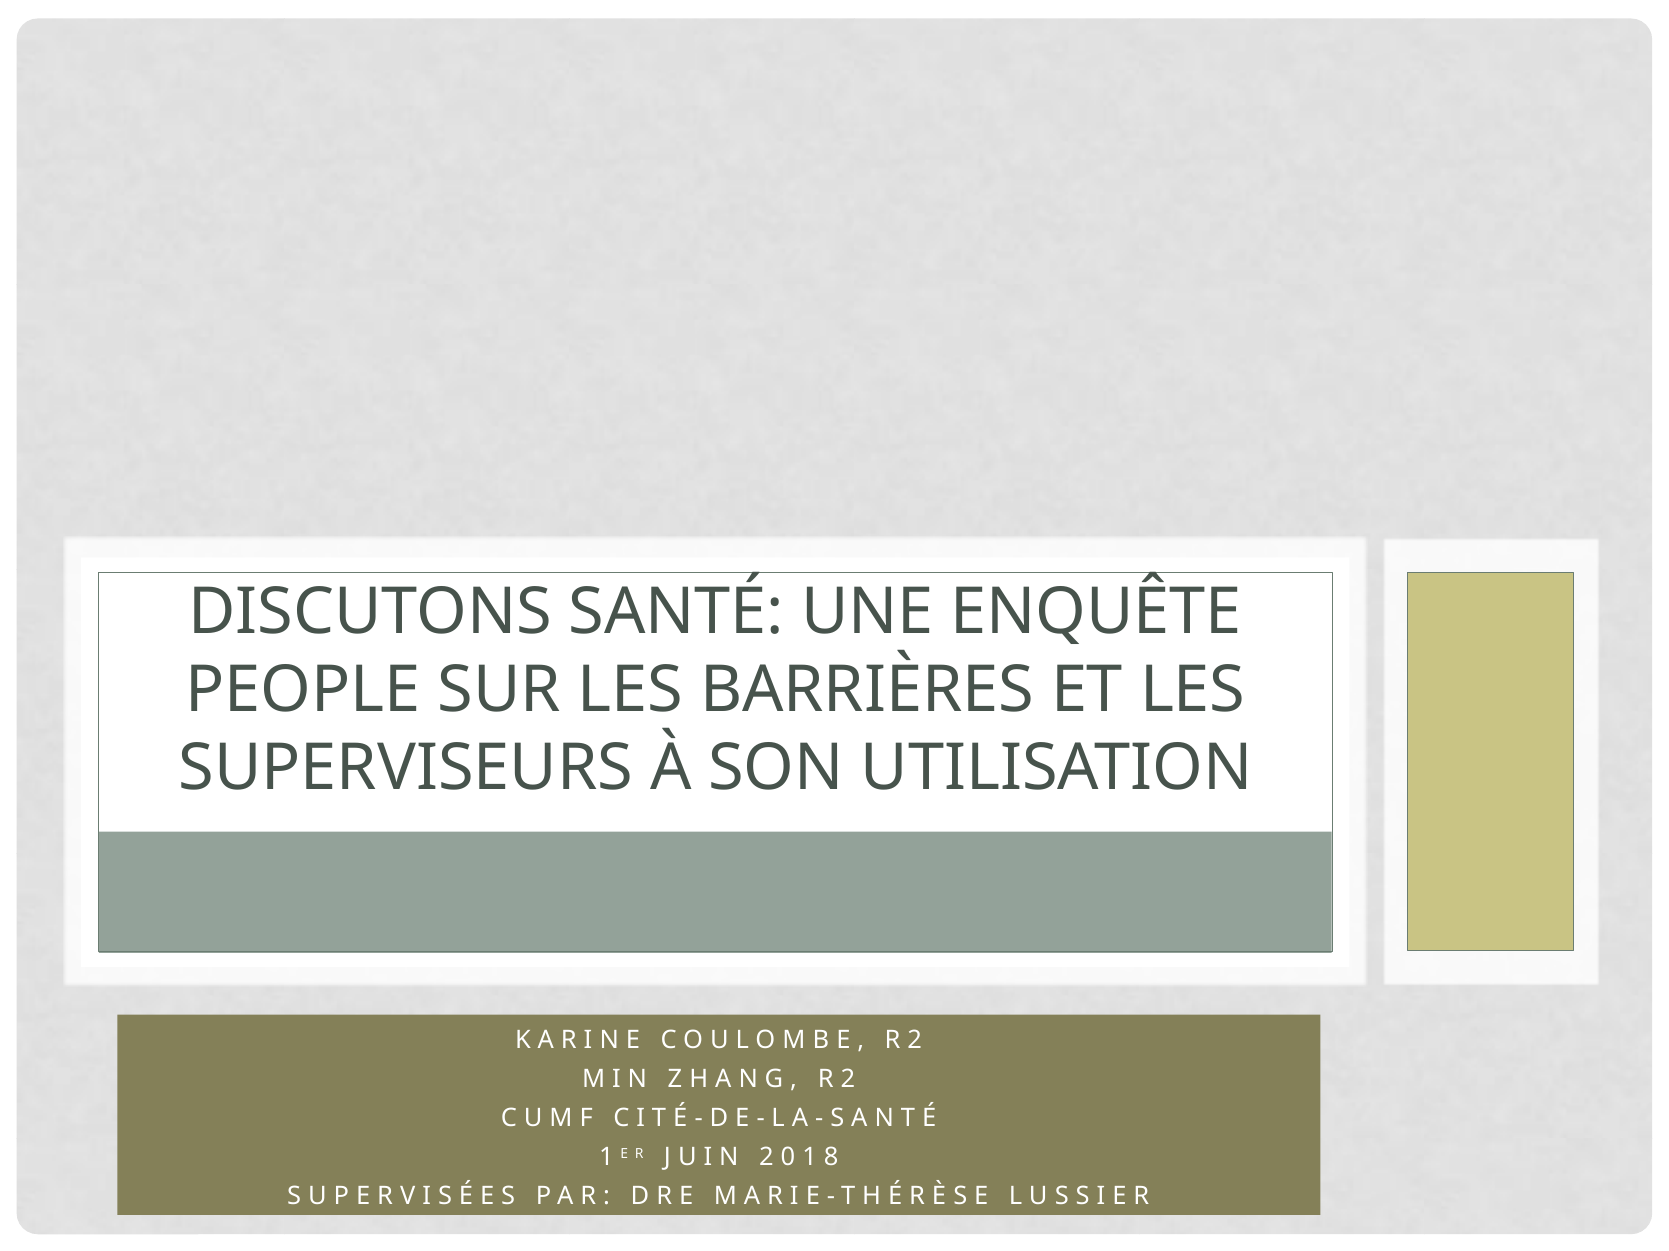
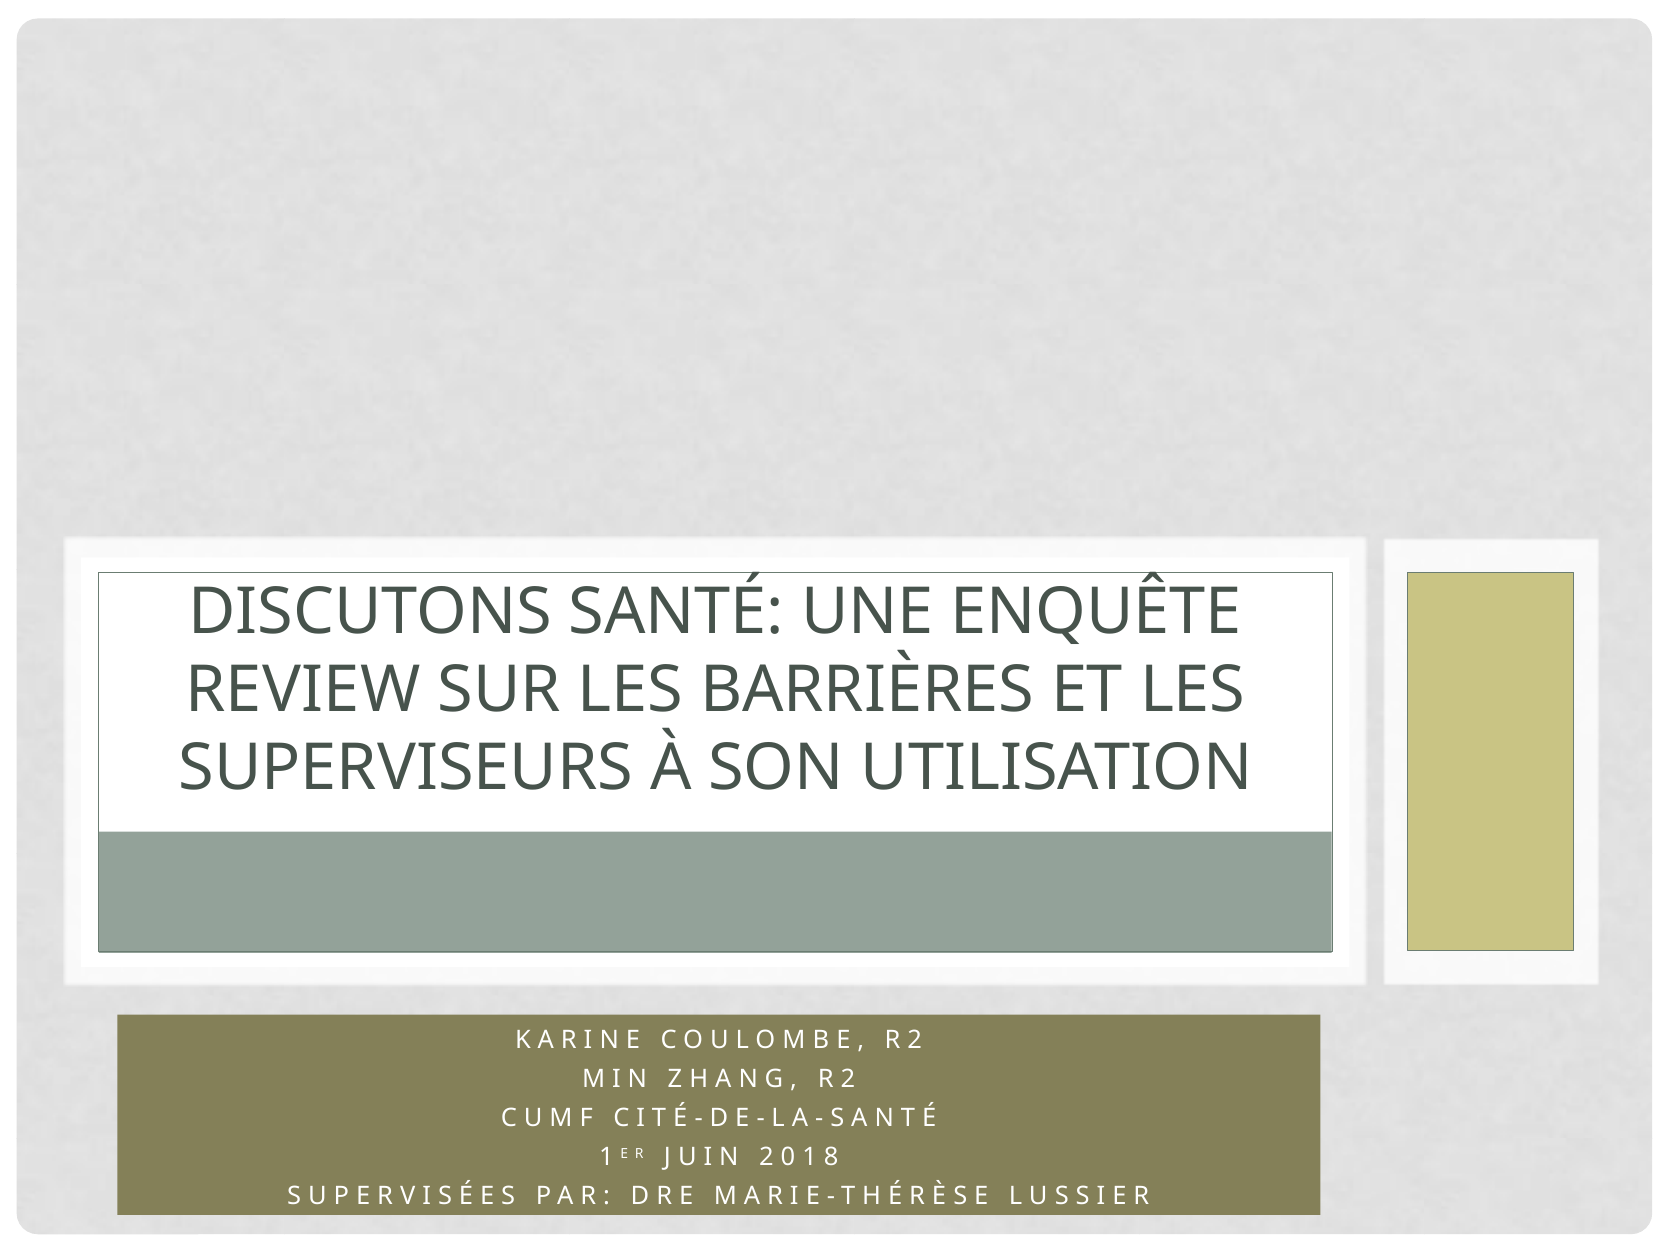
PEOPLE: PEOPLE -> REVIEW
